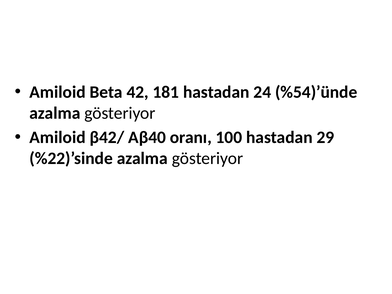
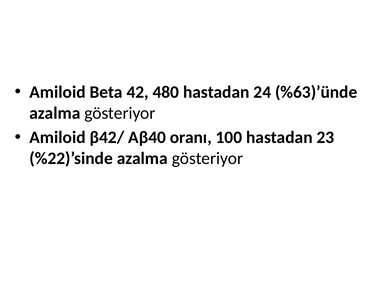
181: 181 -> 480
%54)’ünde: %54)’ünde -> %63)’ünde
29: 29 -> 23
